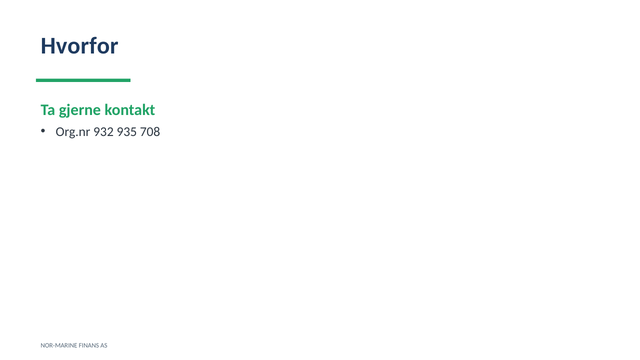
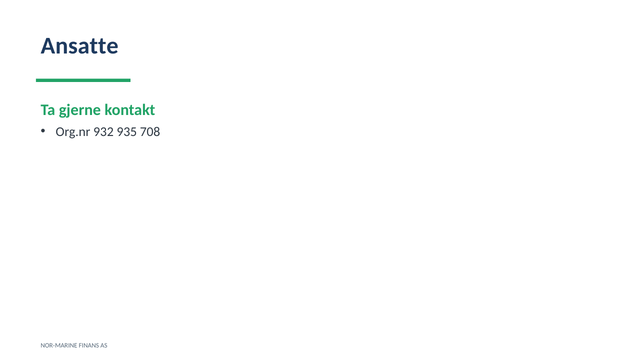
Hvorfor: Hvorfor -> Ansatte
